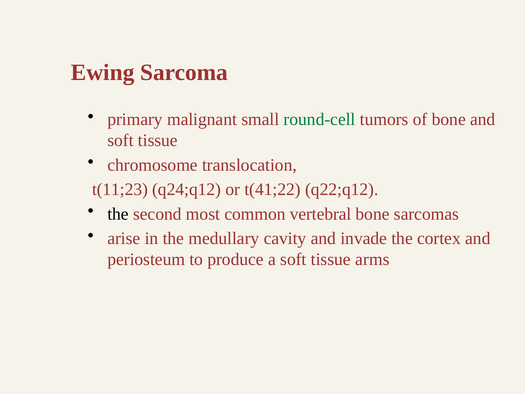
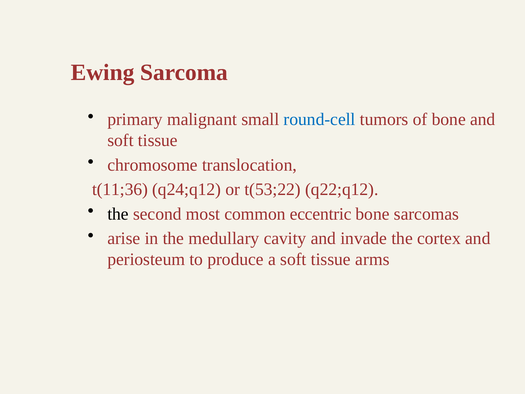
round-cell colour: green -> blue
t(11;23: t(11;23 -> t(11;36
t(41;22: t(41;22 -> t(53;22
vertebral: vertebral -> eccentric
